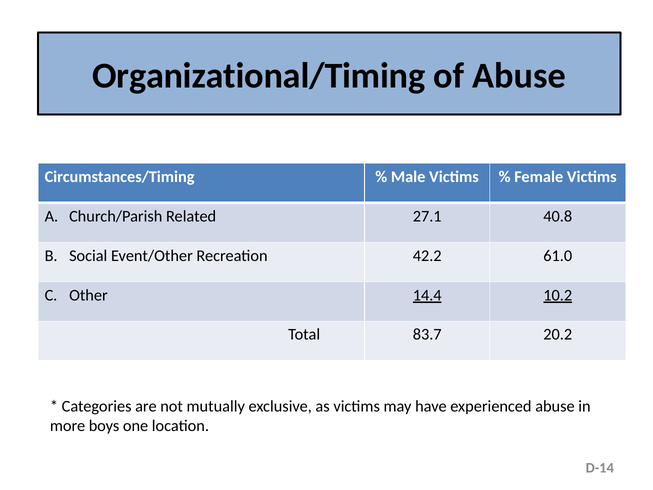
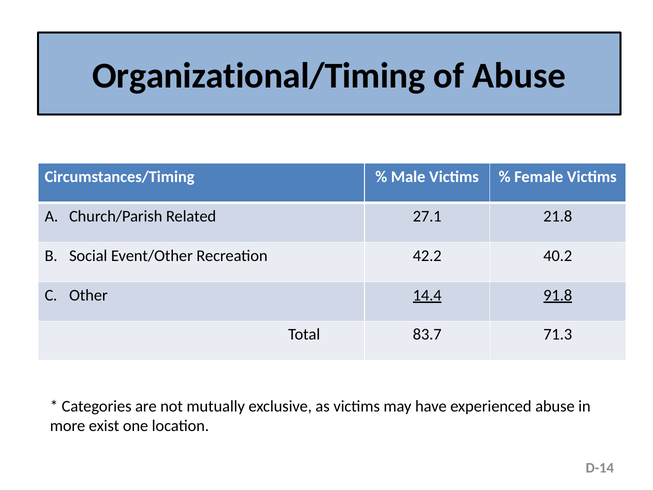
40.8: 40.8 -> 21.8
61.0: 61.0 -> 40.2
10.2: 10.2 -> 91.8
20.2: 20.2 -> 71.3
boys: boys -> exist
